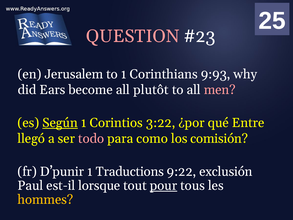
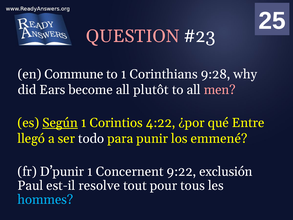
Jerusalem: Jerusalem -> Commune
9:93: 9:93 -> 9:28
3:22: 3:22 -> 4:22
todo colour: pink -> white
como: como -> punir
comisión: comisión -> emmené
Traductions: Traductions -> Concernent
lorsque: lorsque -> resolve
pour underline: present -> none
hommes colour: yellow -> light blue
